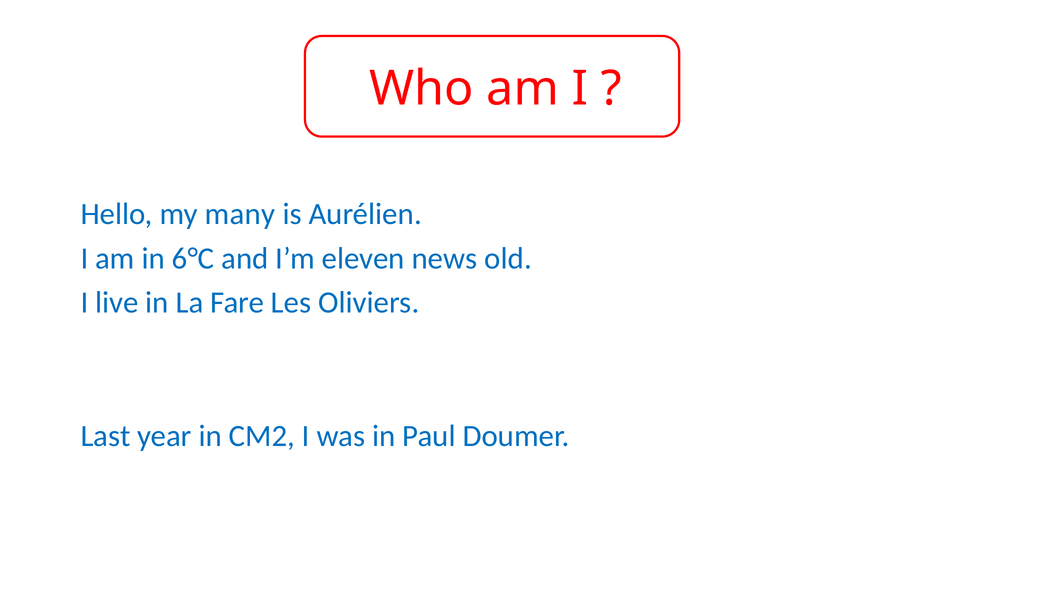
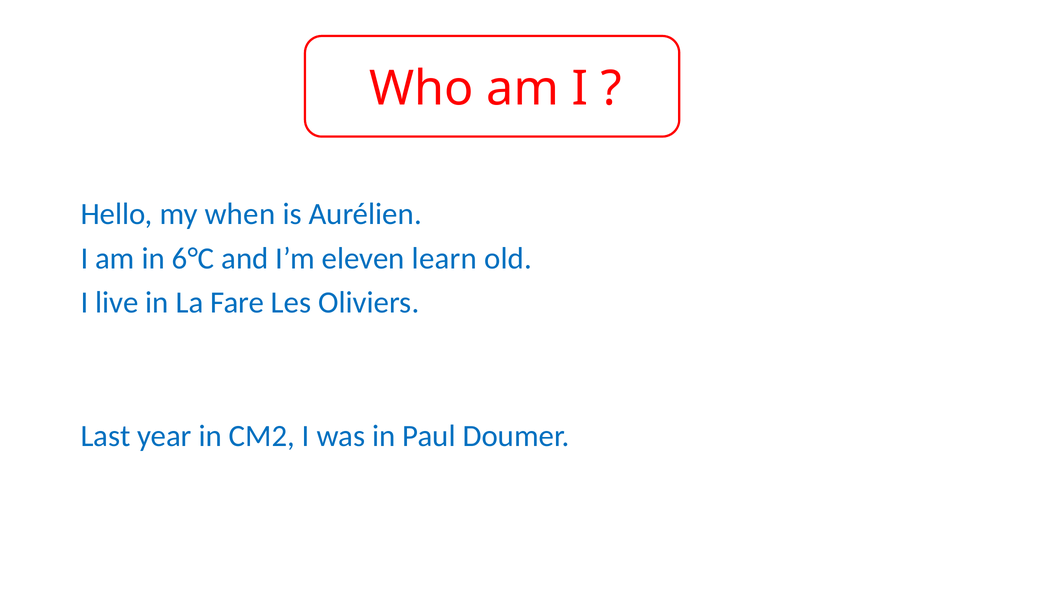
many: many -> when
news: news -> learn
